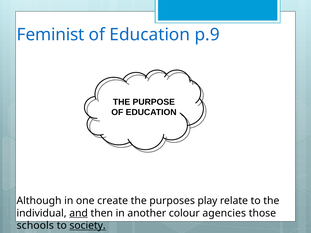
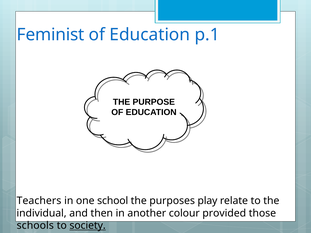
p.9: p.9 -> p.1
Although: Although -> Teachers
create: create -> school
and underline: present -> none
agencies: agencies -> provided
